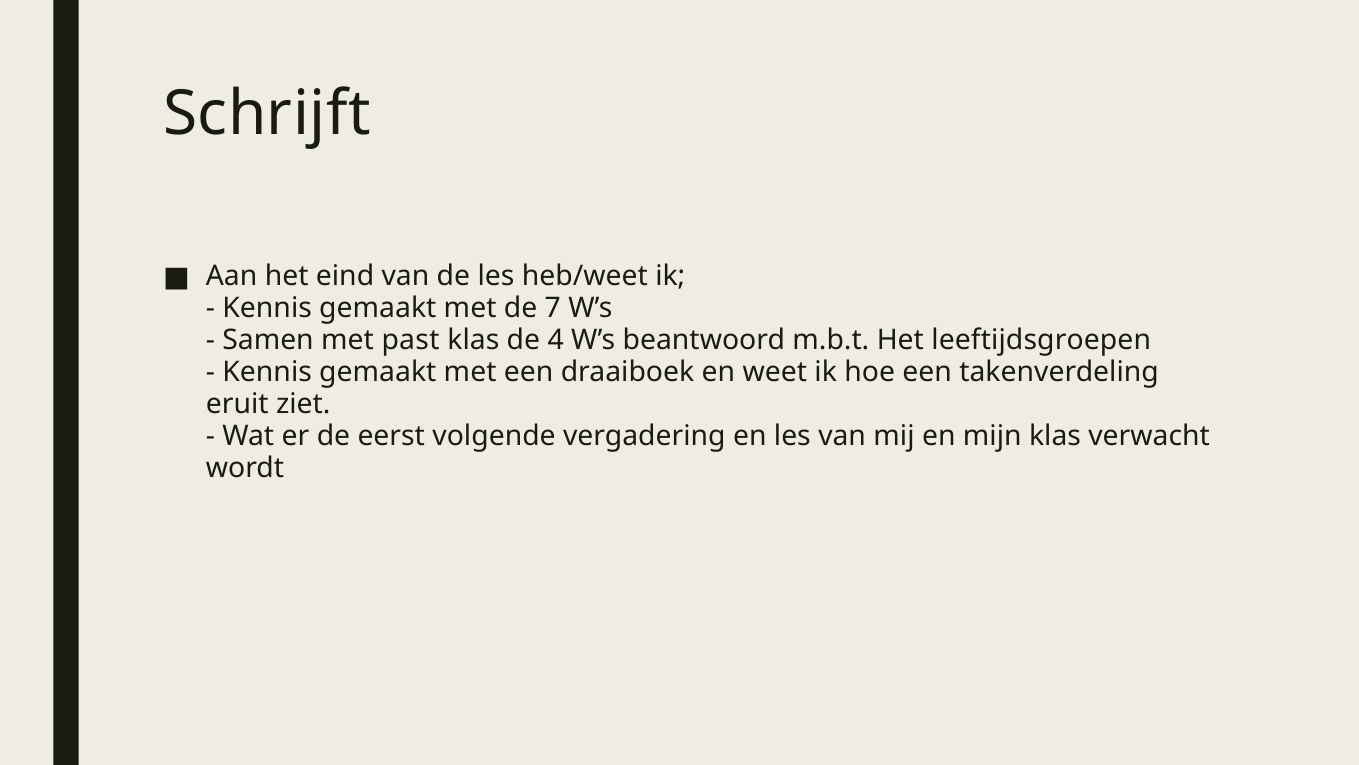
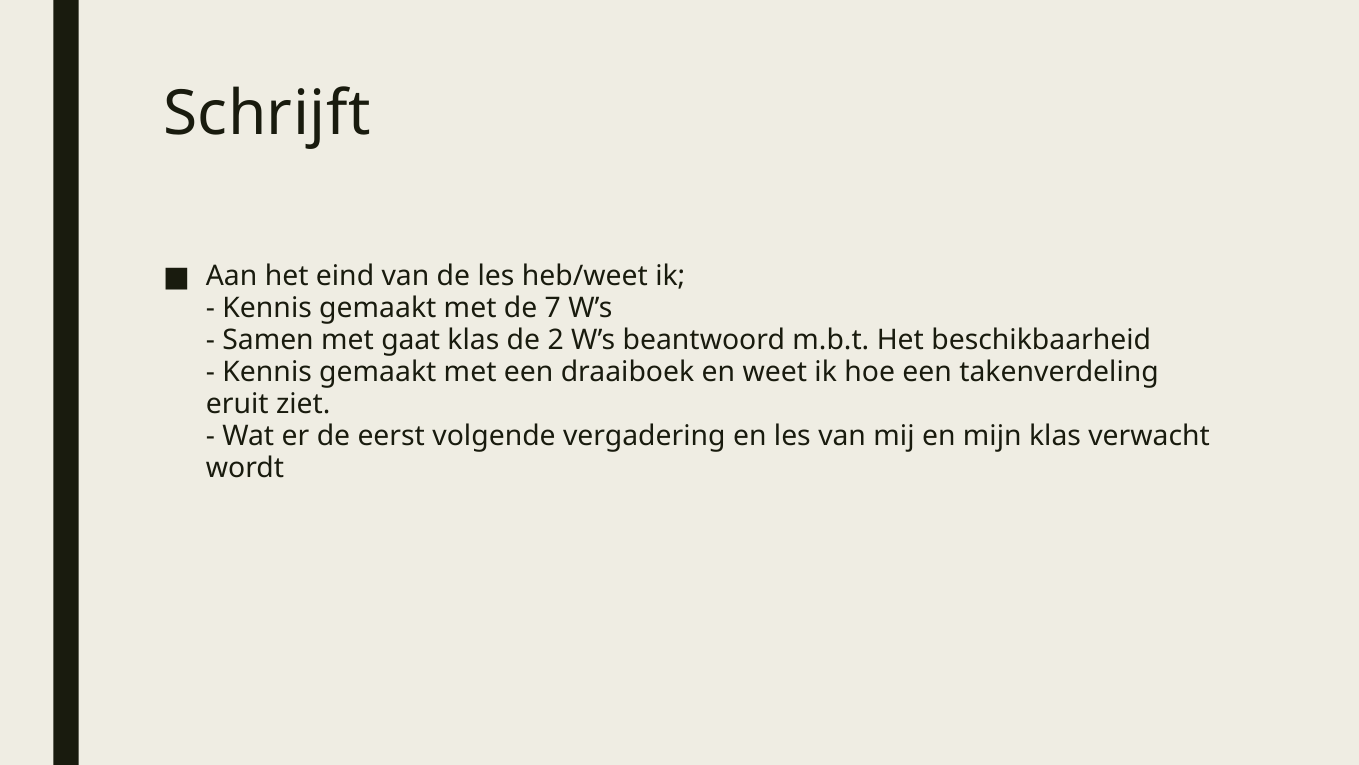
past: past -> gaat
4: 4 -> 2
leeftijdsgroepen: leeftijdsgroepen -> beschikbaarheid
